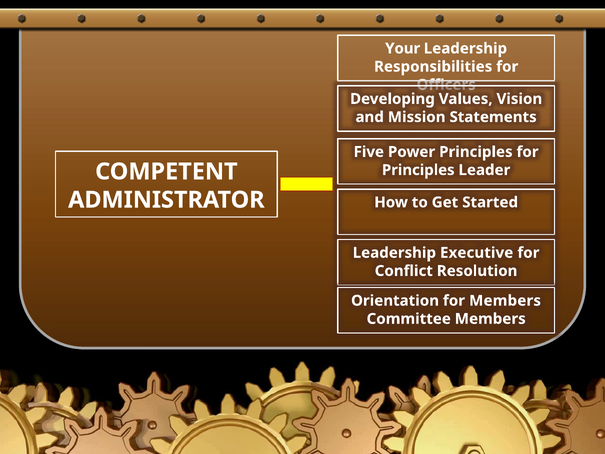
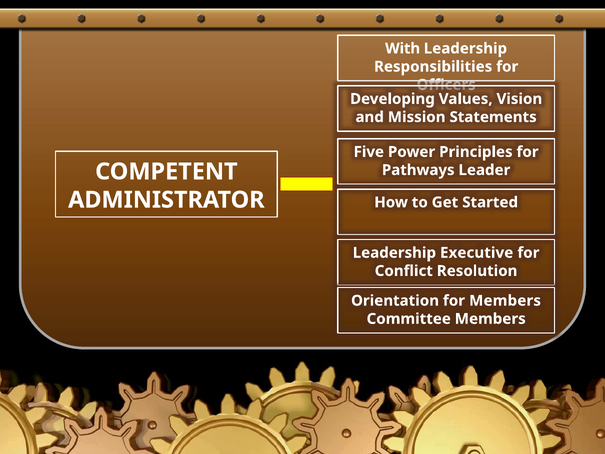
Your: Your -> With
Principles at (418, 170): Principles -> Pathways
